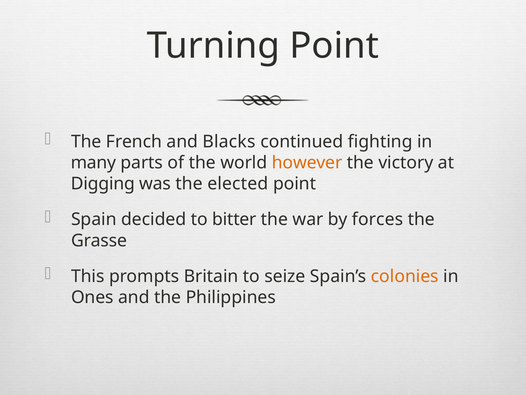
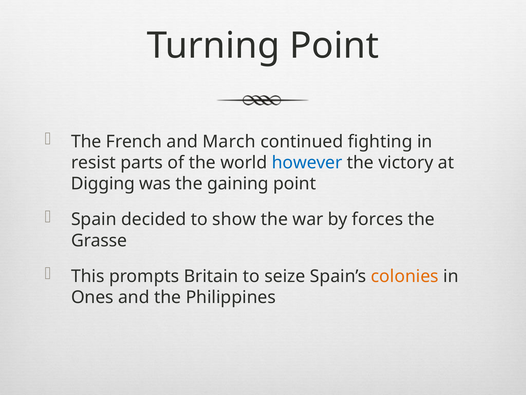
Blacks: Blacks -> March
many: many -> resist
however colour: orange -> blue
elected: elected -> gaining
bitter: bitter -> show
